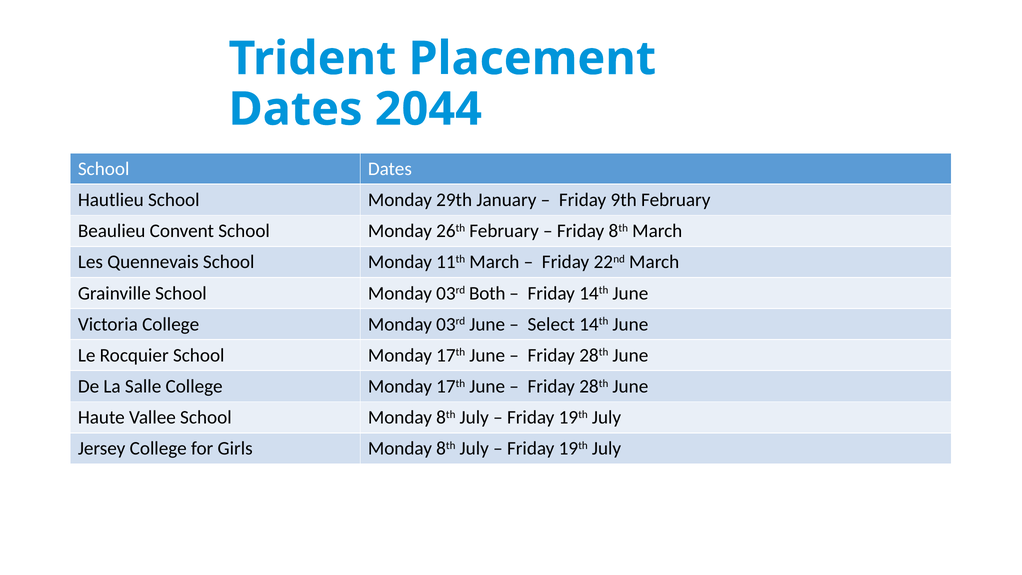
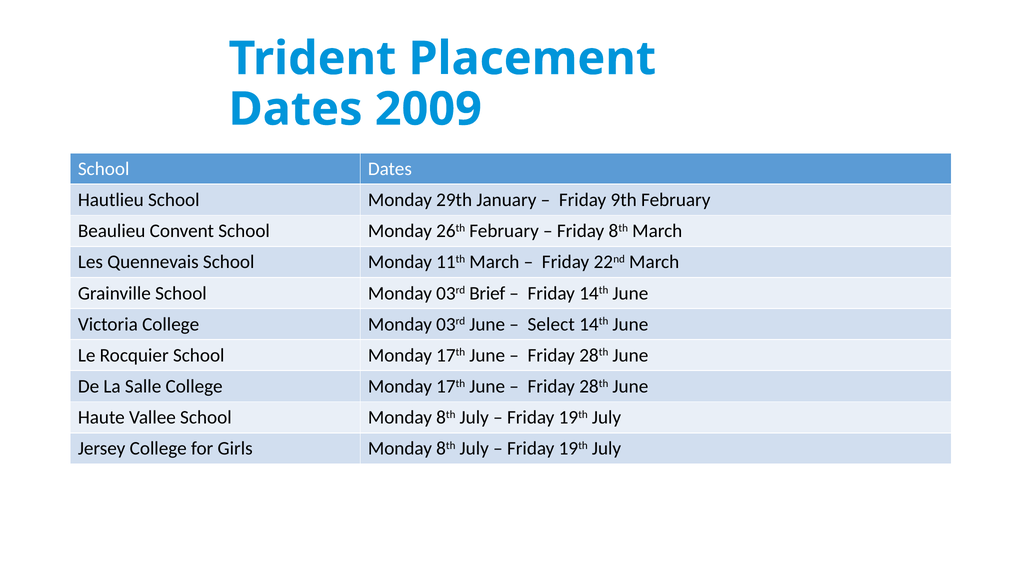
2044: 2044 -> 2009
Both: Both -> Brief
